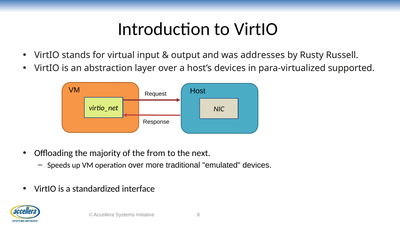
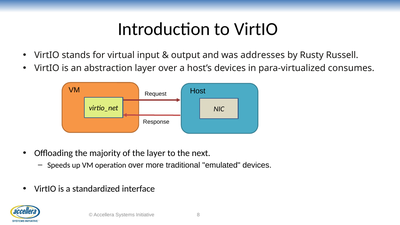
supported: supported -> consumes
the from: from -> layer
